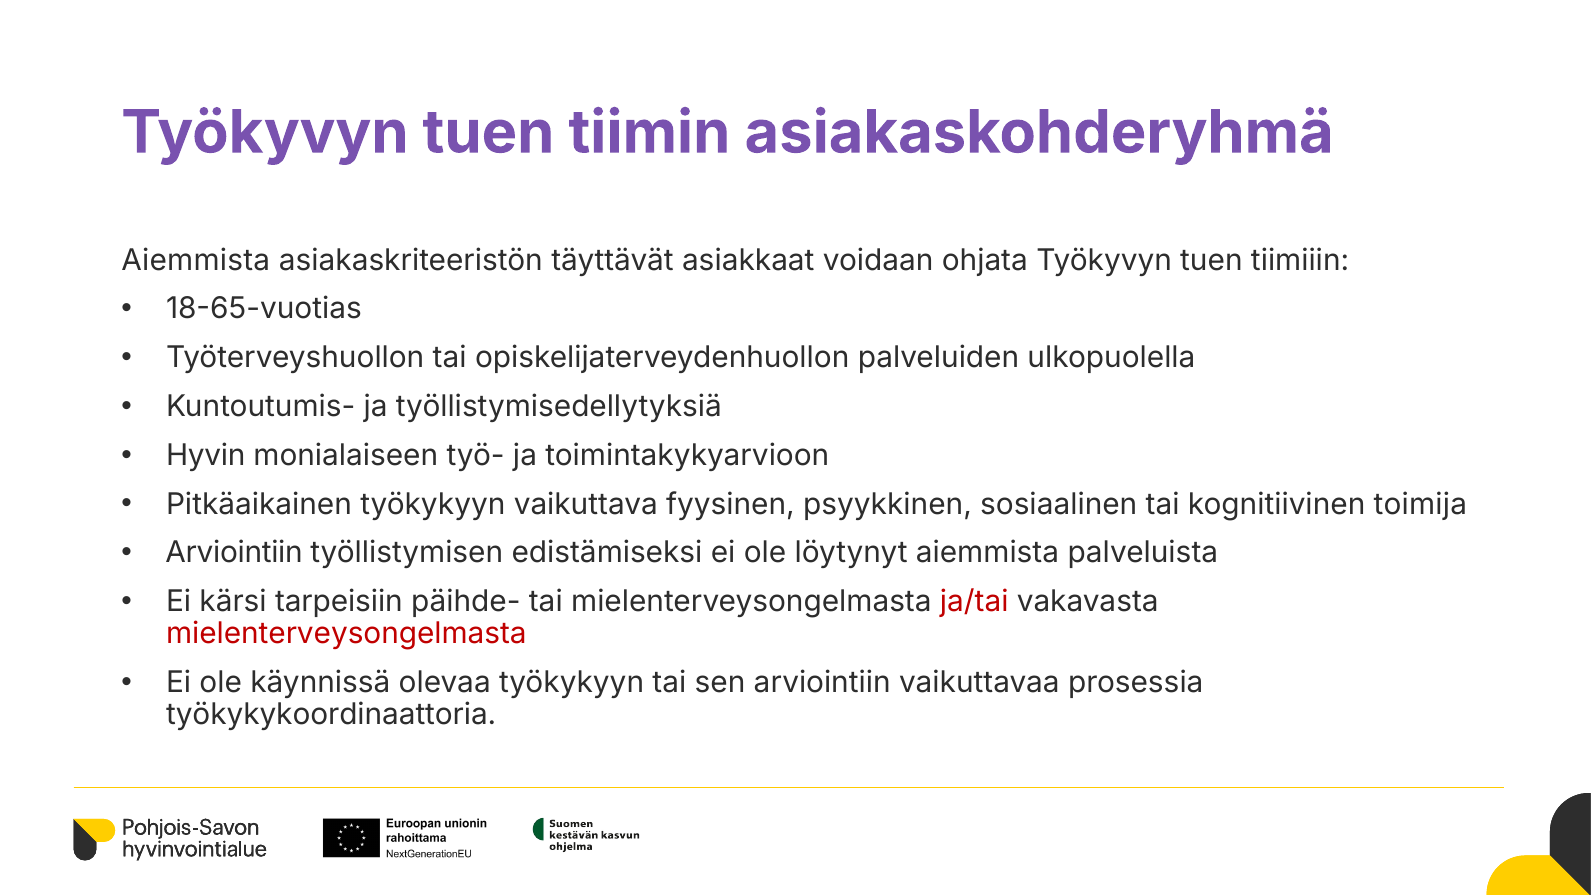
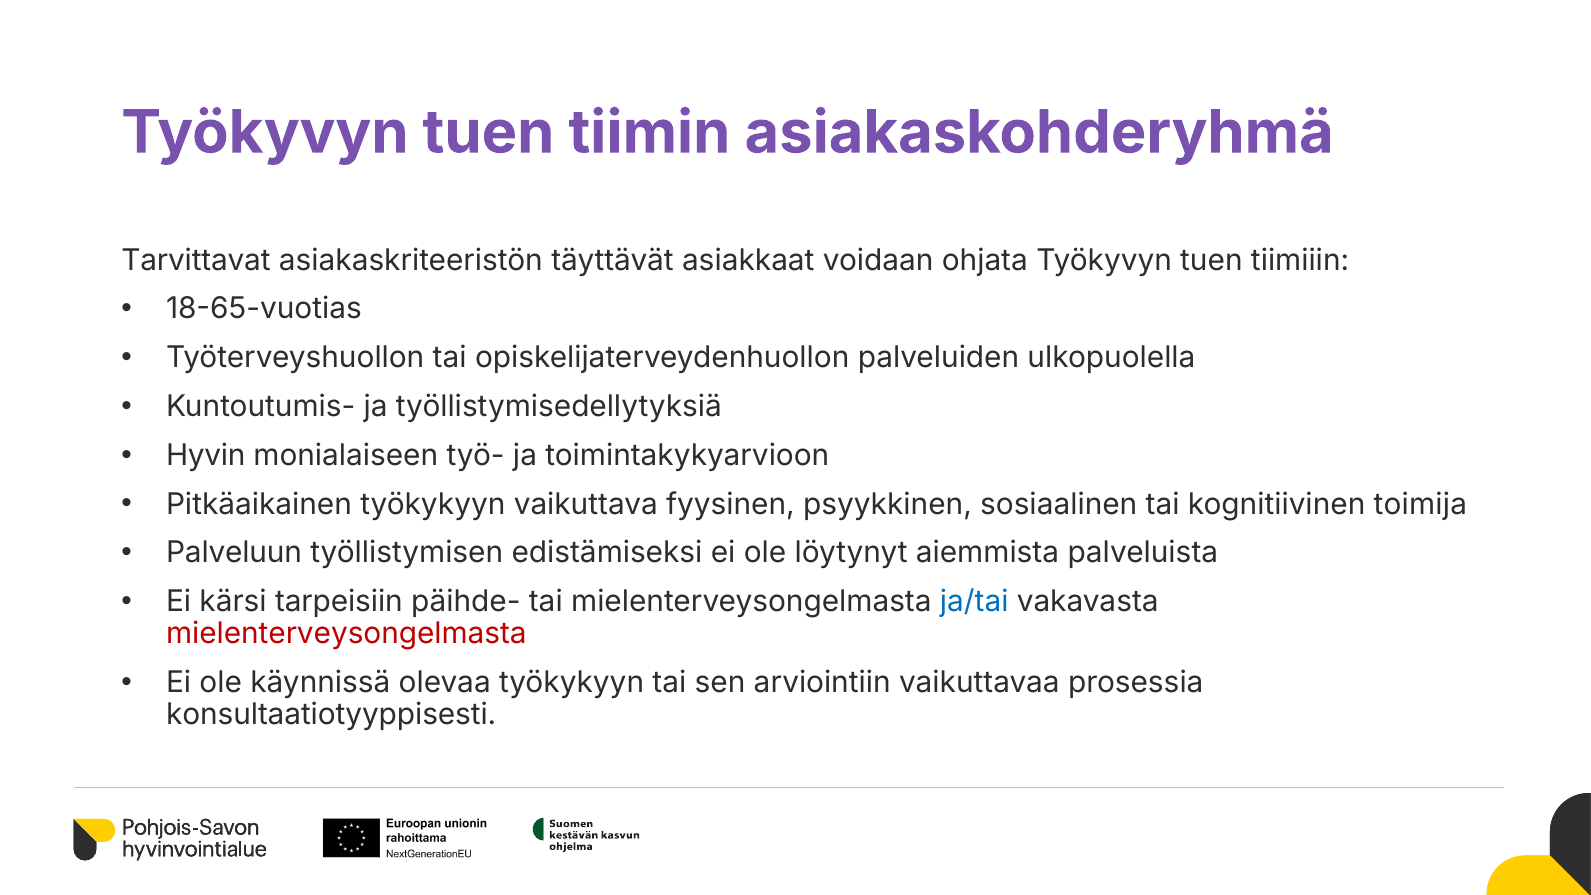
Aiemmista at (196, 260): Aiemmista -> Tarvittavat
Arviointiin at (234, 553): Arviointiin -> Palveluun
ja/tai colour: red -> blue
työkykykoordinaattoria: työkykykoordinaattoria -> konsultaatiotyyppisesti
